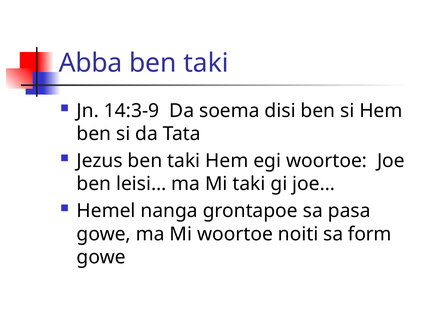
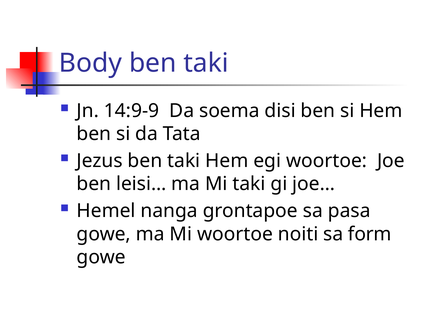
Abba: Abba -> Body
14:3-9: 14:3-9 -> 14:9-9
